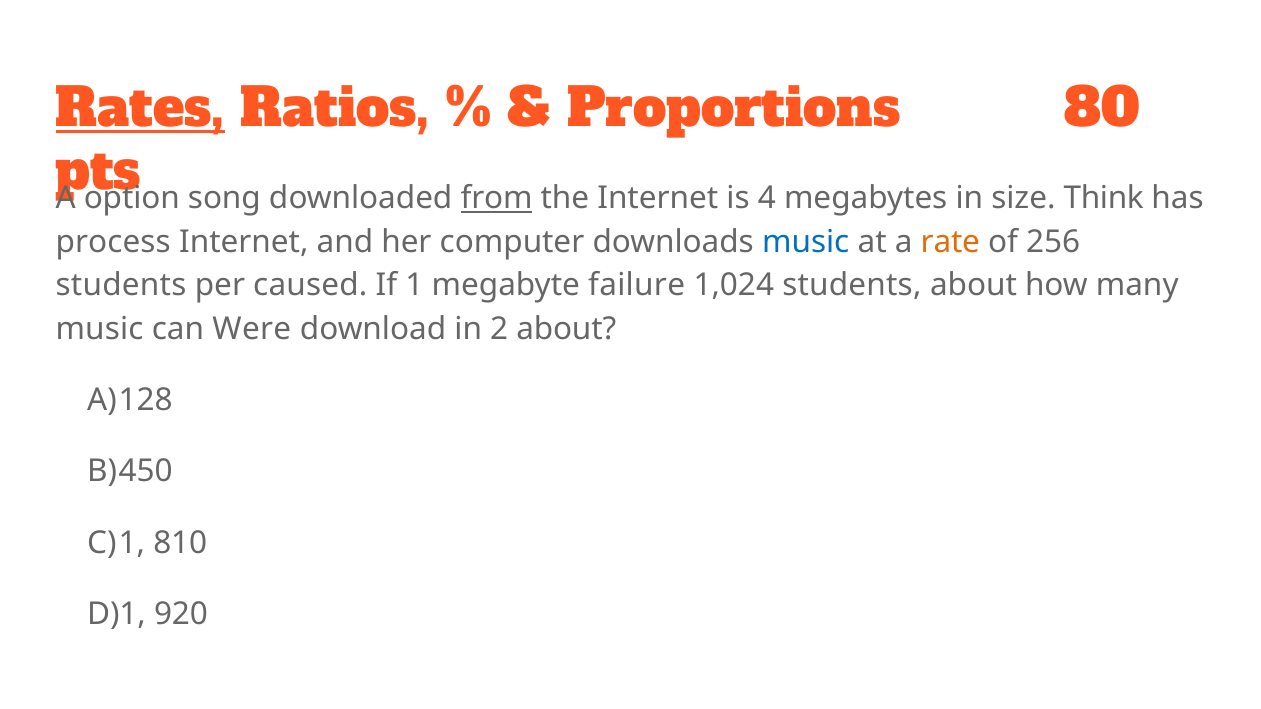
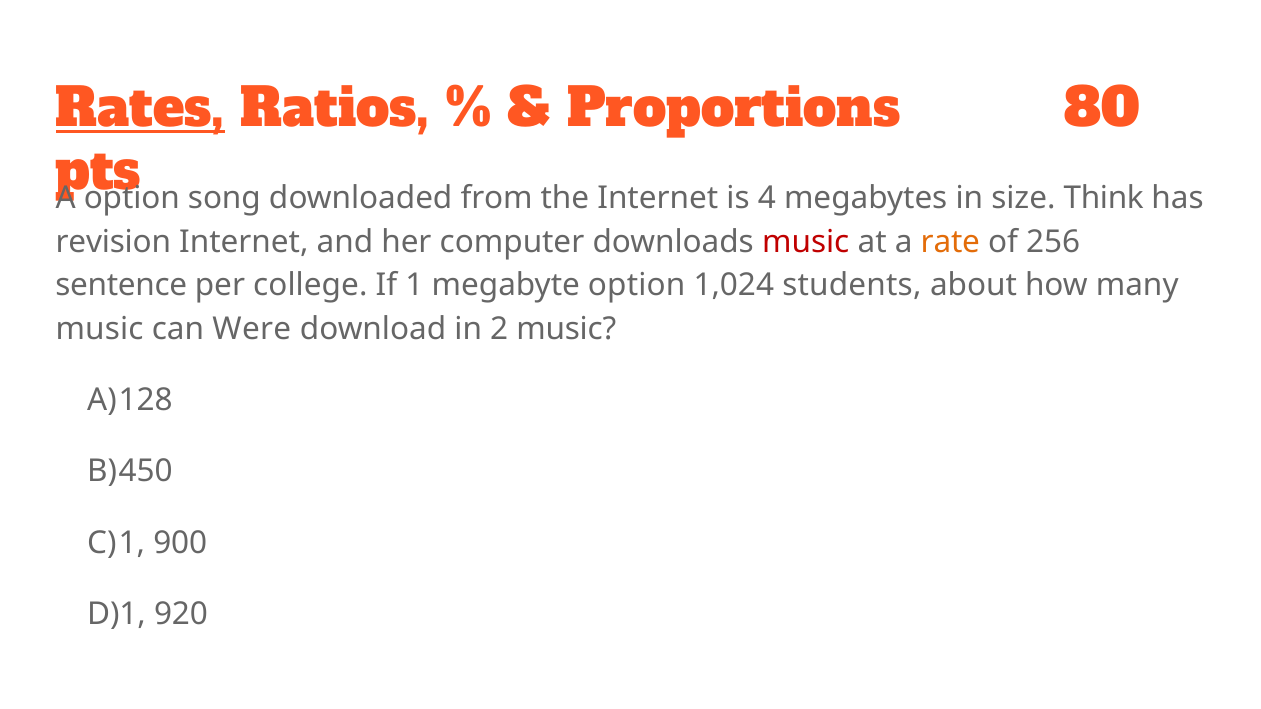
from underline: present -> none
process: process -> revision
music at (806, 242) colour: blue -> red
students at (121, 285): students -> sentence
caused: caused -> college
megabyte failure: failure -> option
2 about: about -> music
810: 810 -> 900
